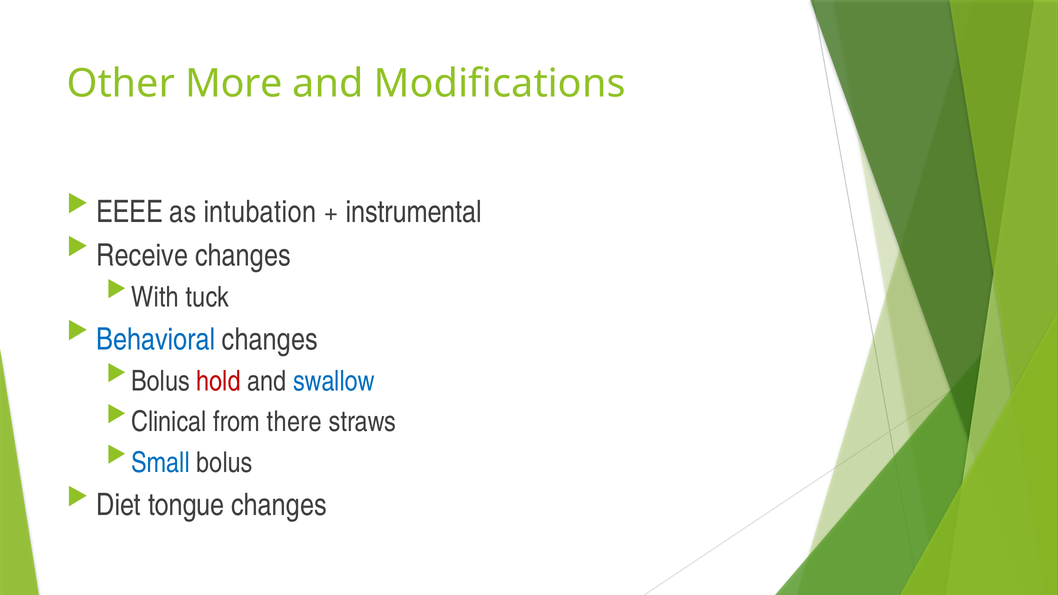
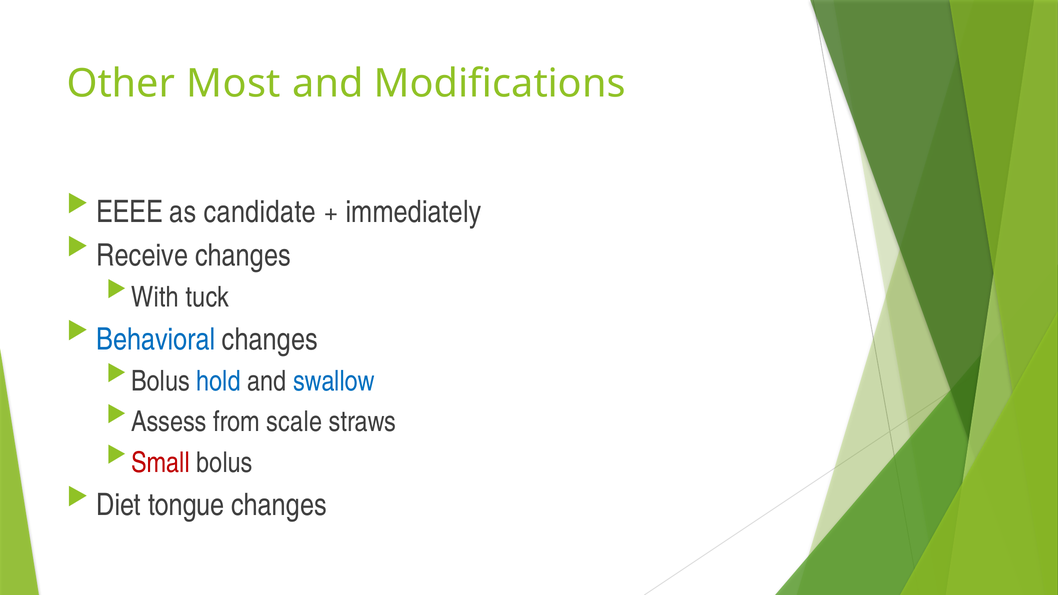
More: More -> Most
intubation: intubation -> candidate
instrumental: instrumental -> immediately
hold colour: red -> blue
Clinical: Clinical -> Assess
there: there -> scale
Small colour: blue -> red
